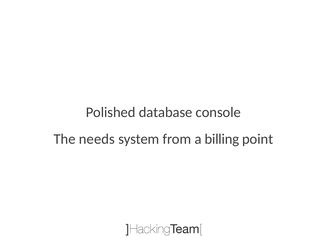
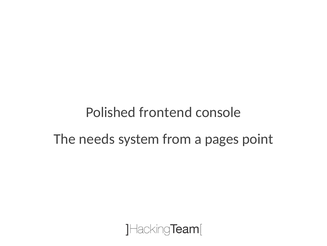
database: database -> frontend
billing: billing -> pages
